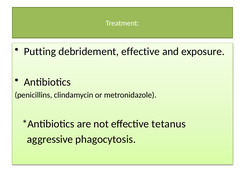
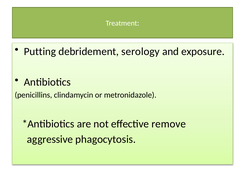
debridement effective: effective -> serology
tetanus: tetanus -> remove
